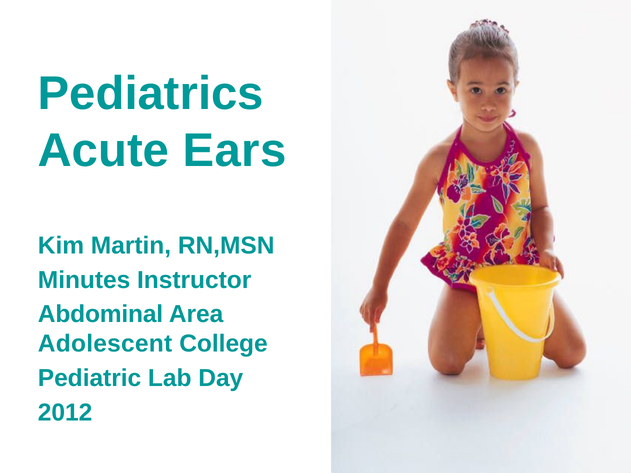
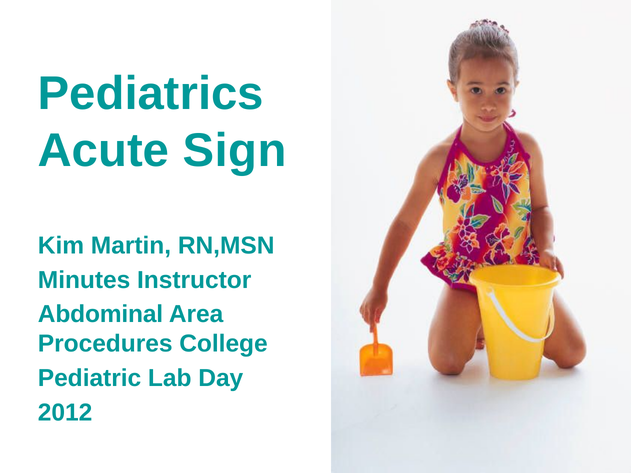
Ears: Ears -> Sign
Adolescent: Adolescent -> Procedures
